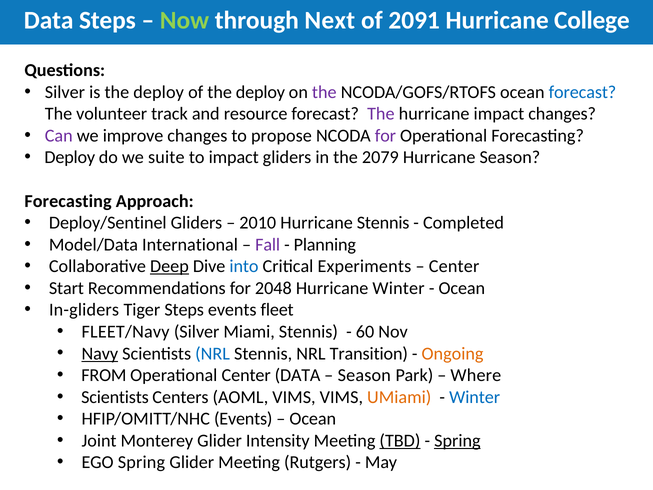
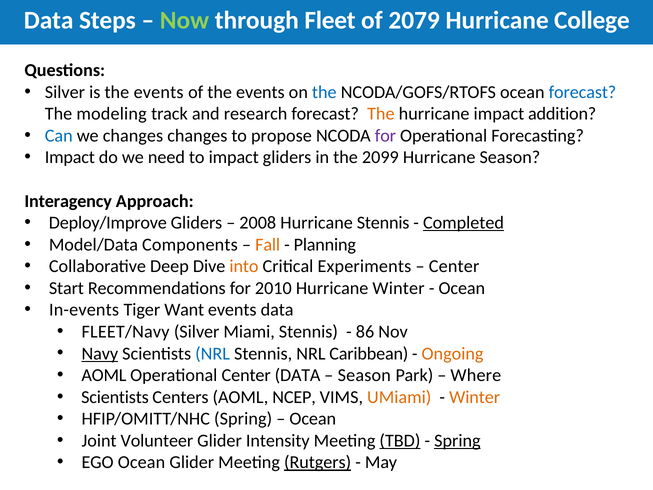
Next: Next -> Fleet
2091: 2091 -> 2079
is the deploy: deploy -> events
of the deploy: deploy -> events
the at (324, 92) colour: purple -> blue
volunteer: volunteer -> modeling
resource: resource -> research
The at (381, 114) colour: purple -> orange
impact changes: changes -> addition
Can colour: purple -> blue
we improve: improve -> changes
Deploy at (70, 157): Deploy -> Impact
suite: suite -> need
2079: 2079 -> 2099
Forecasting at (68, 201): Forecasting -> Interagency
Deploy/Sentinel: Deploy/Sentinel -> Deploy/Improve
2010: 2010 -> 2008
Completed underline: none -> present
International: International -> Components
Fall colour: purple -> orange
Deep underline: present -> none
into colour: blue -> orange
2048: 2048 -> 2010
In-gliders: In-gliders -> In-events
Tiger Steps: Steps -> Want
events fleet: fleet -> data
60: 60 -> 86
Transition: Transition -> Caribbean
FROM at (104, 375): FROM -> AOML
AOML VIMS: VIMS -> NCEP
Winter at (475, 397) colour: blue -> orange
HFIP/OMITT/NHC Events: Events -> Spring
Monterey: Monterey -> Volunteer
EGO Spring: Spring -> Ocean
Rutgers underline: none -> present
